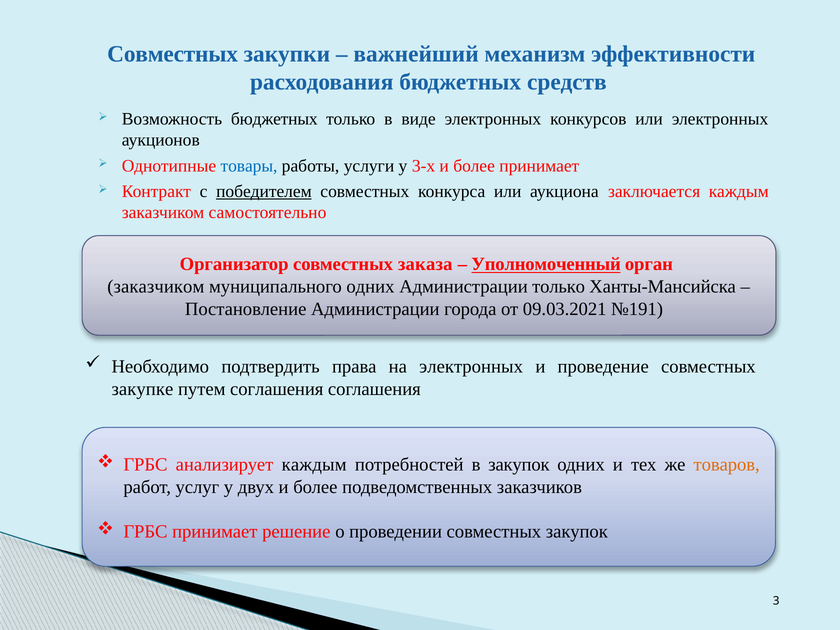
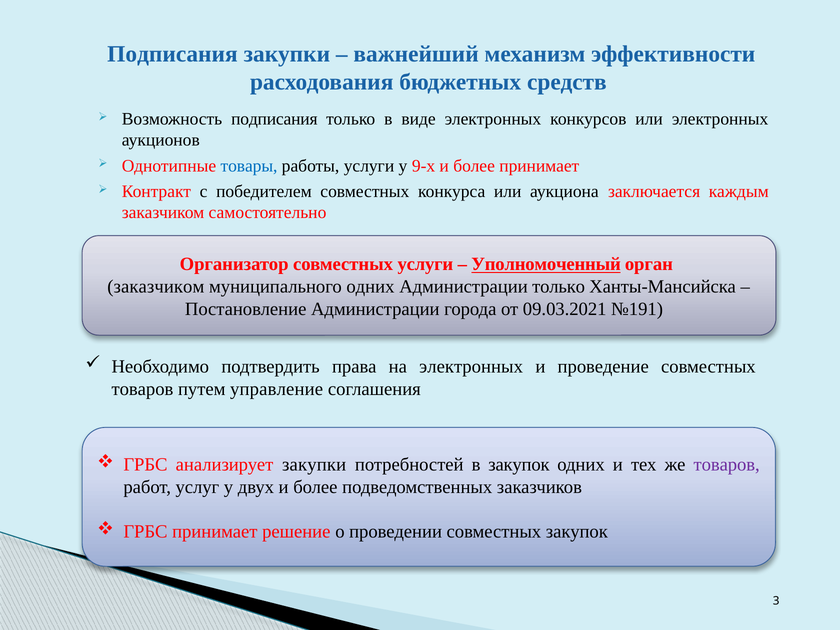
Совместных at (173, 54): Совместных -> Подписания
Возможность бюджетных: бюджетных -> подписания
3-х: 3-х -> 9-х
победителем underline: present -> none
совместных заказа: заказа -> услуги
закупке at (142, 389): закупке -> товаров
путем соглашения: соглашения -> управление
анализирует каждым: каждым -> закупки
товаров at (727, 465) colour: orange -> purple
